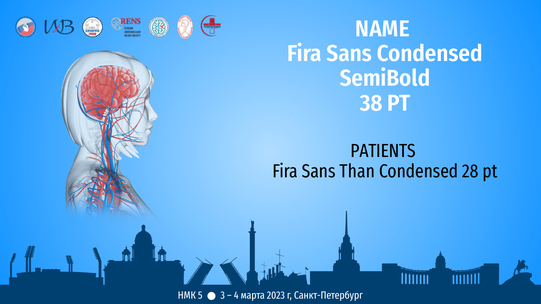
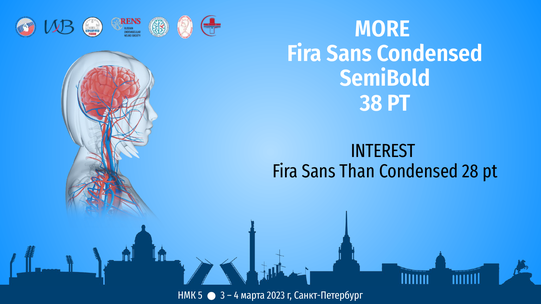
NAME: NAME -> MORE
PATIENTS: PATIENTS -> INTEREST
